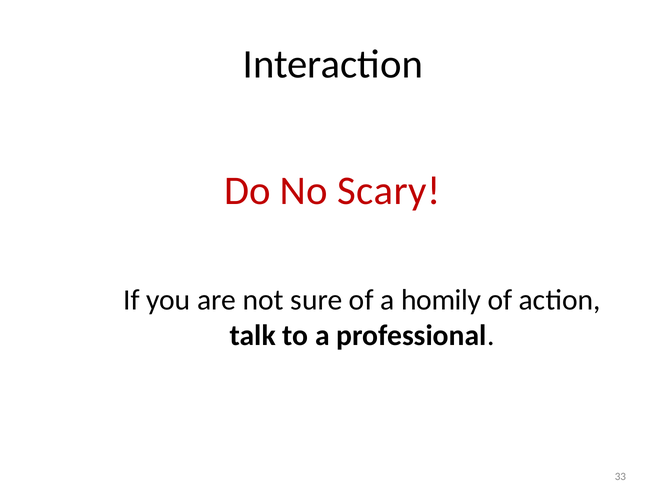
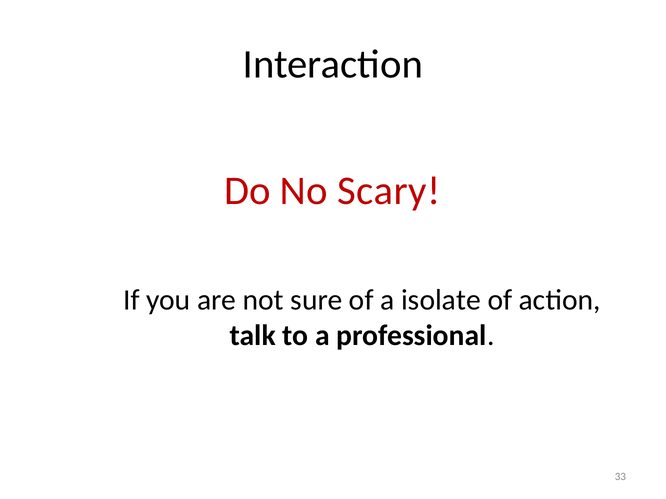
homily: homily -> isolate
